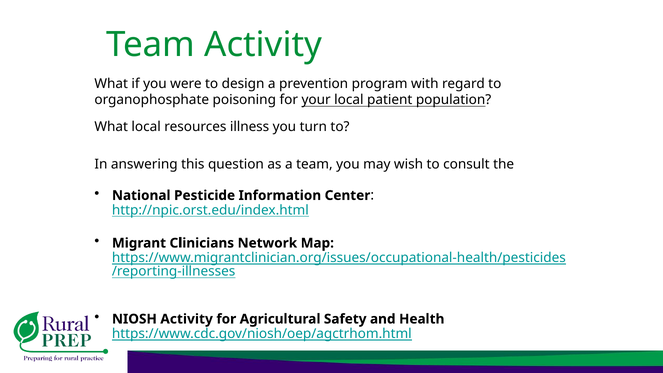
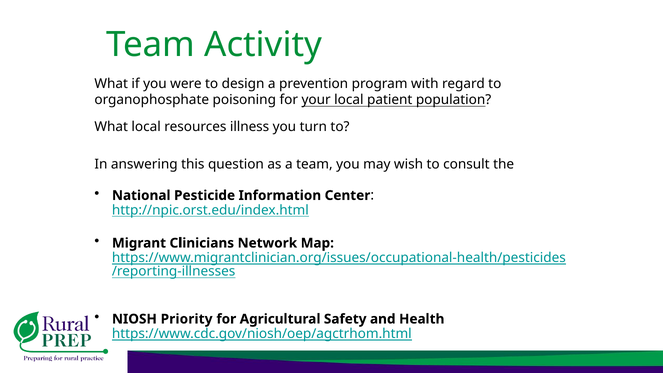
NIOSH Activity: Activity -> Priority
